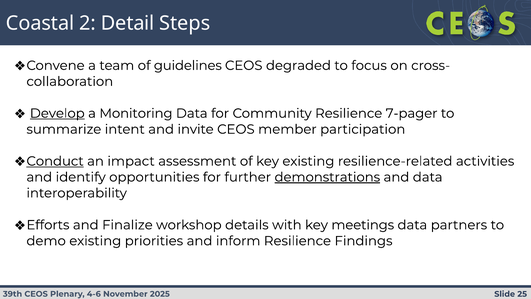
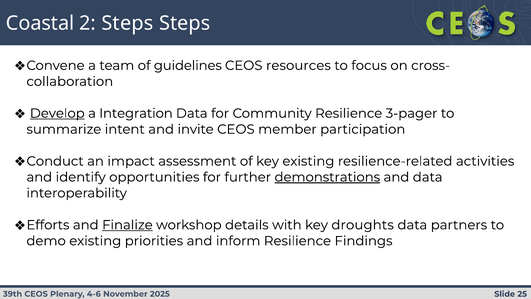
2 Detail: Detail -> Steps
degraded: degraded -> resources
Monitoring: Monitoring -> Integration
7-pager: 7-pager -> 3-pager
Conduct underline: present -> none
Finalize underline: none -> present
meetings: meetings -> droughts
